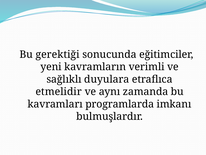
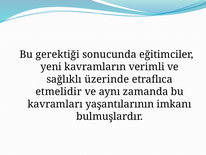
duyulara: duyulara -> üzerinde
programlarda: programlarda -> yaşantılarının
